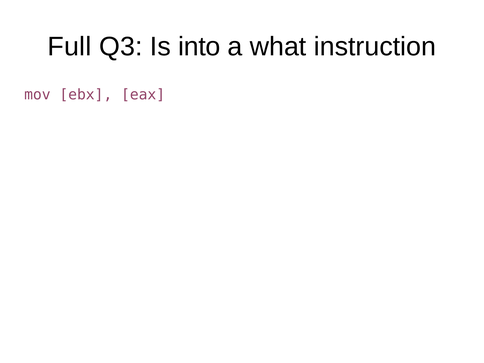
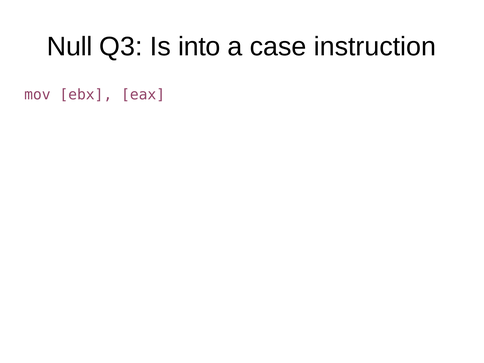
Full: Full -> Null
what: what -> case
